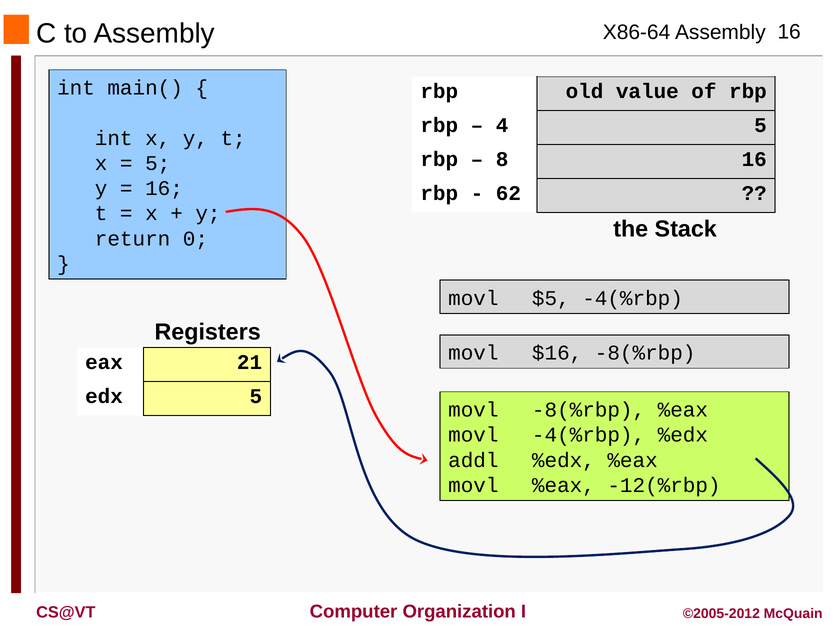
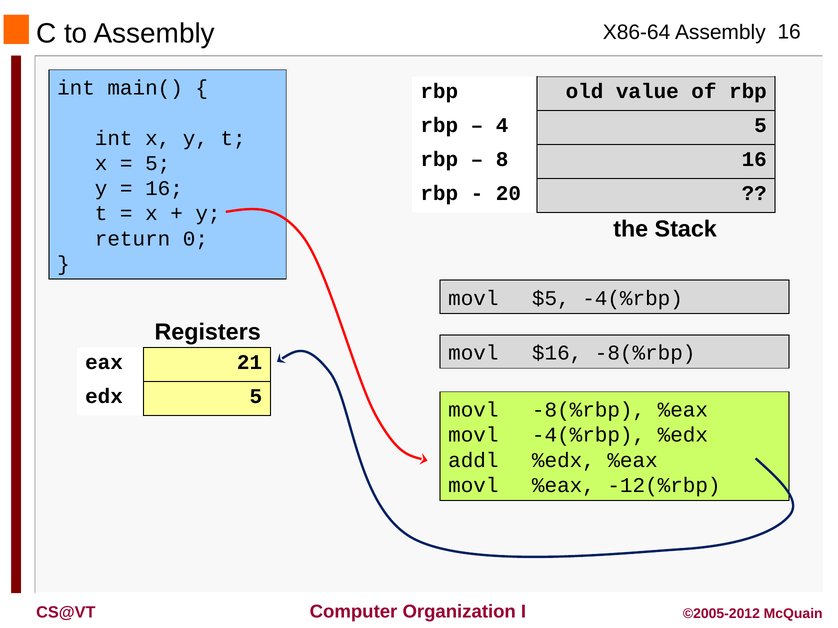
62: 62 -> 20
